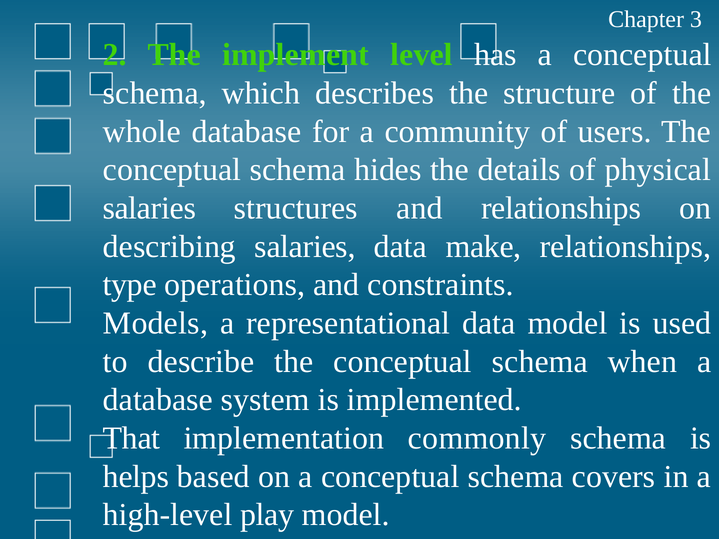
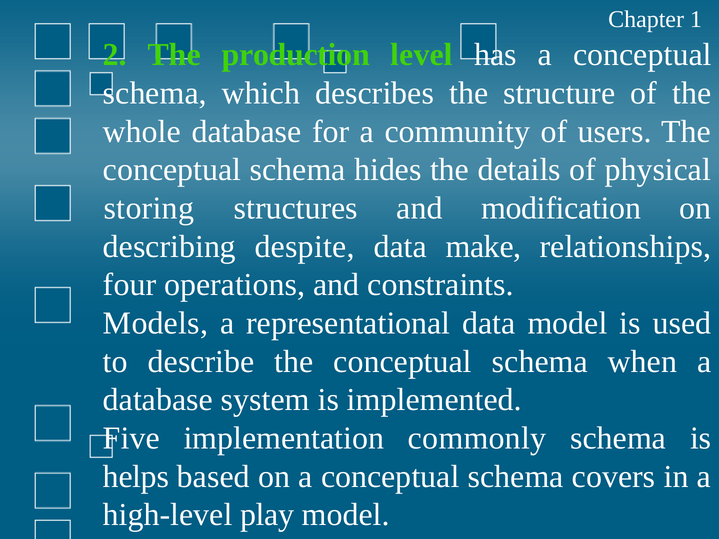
3: 3 -> 1
implement: implement -> production
salaries at (149, 208): salaries -> storing
and relationships: relationships -> modification
describing salaries: salaries -> despite
type: type -> four
That: That -> Five
